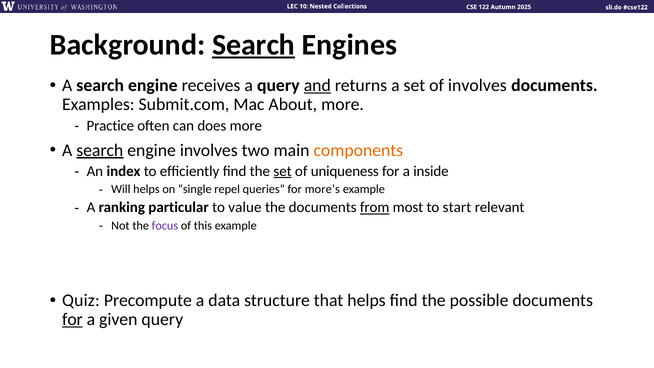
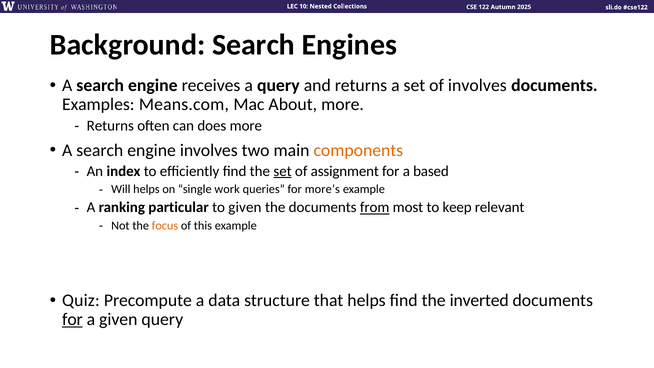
Search at (254, 45) underline: present -> none
and underline: present -> none
Submit.com: Submit.com -> Means.com
Practice at (110, 126): Practice -> Returns
search at (100, 150) underline: present -> none
uniqueness: uniqueness -> assignment
inside: inside -> based
repel: repel -> work
to value: value -> given
start: start -> keep
focus colour: purple -> orange
possible: possible -> inverted
